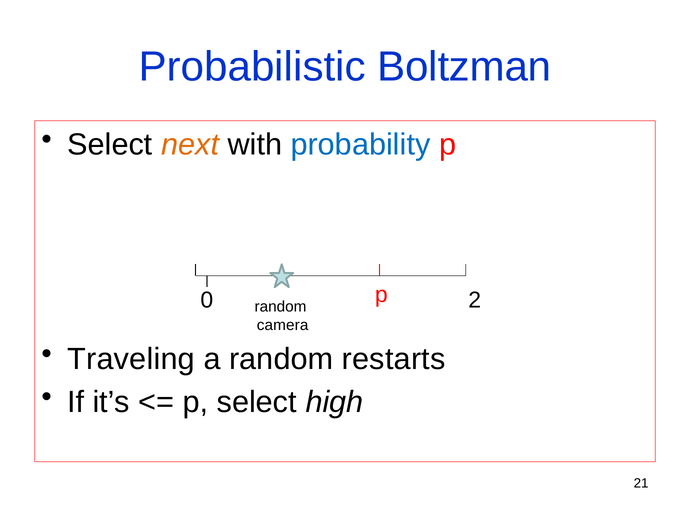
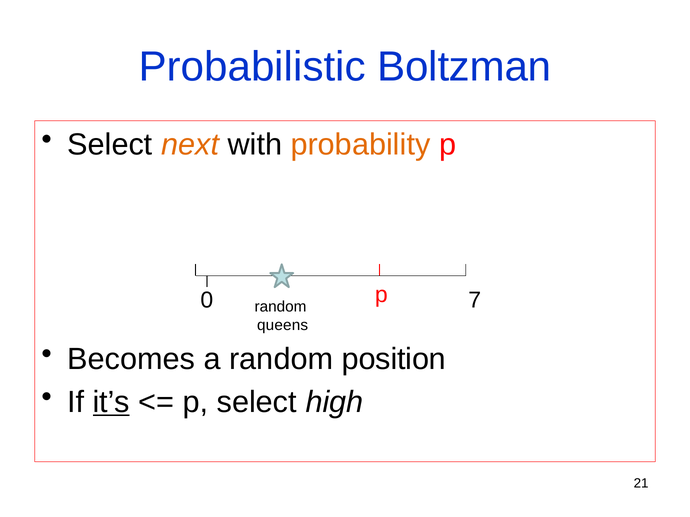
probability colour: blue -> orange
2: 2 -> 7
camera: camera -> queens
Traveling: Traveling -> Becomes
restarts: restarts -> position
it’s underline: none -> present
